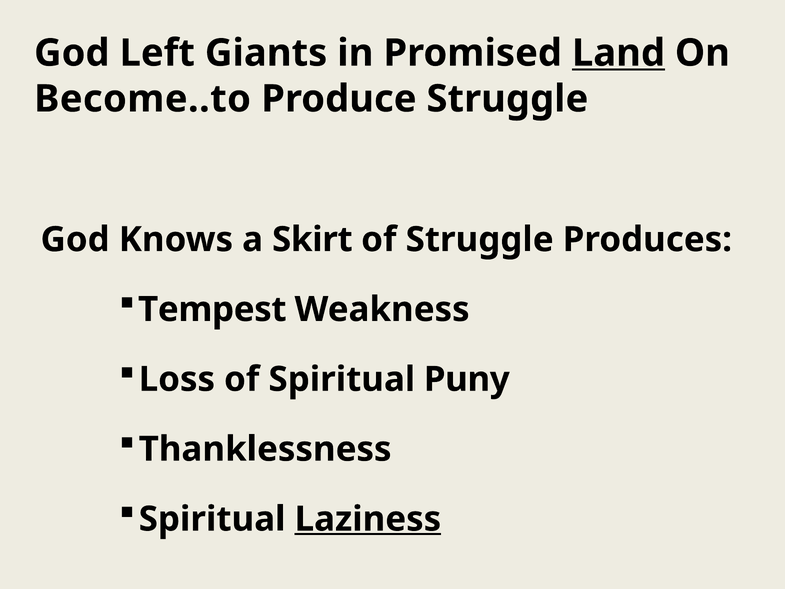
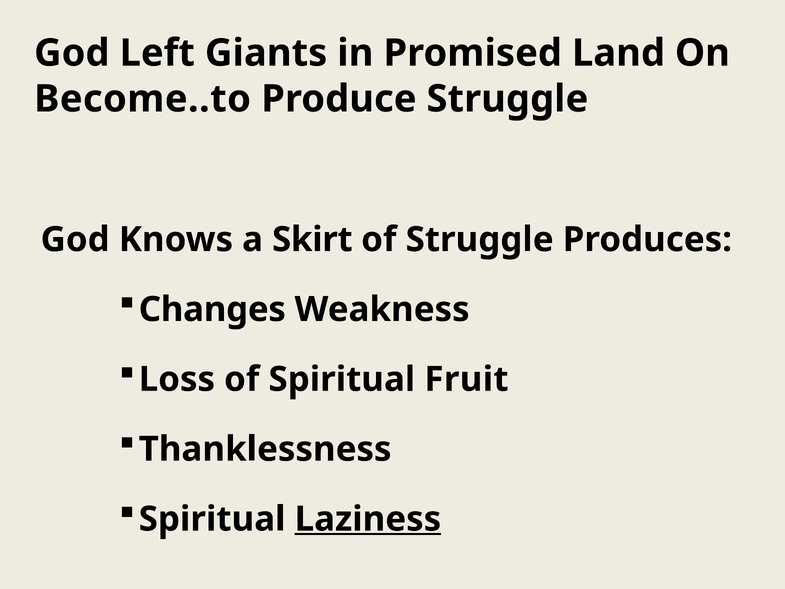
Land underline: present -> none
Tempest: Tempest -> Changes
Puny: Puny -> Fruit
